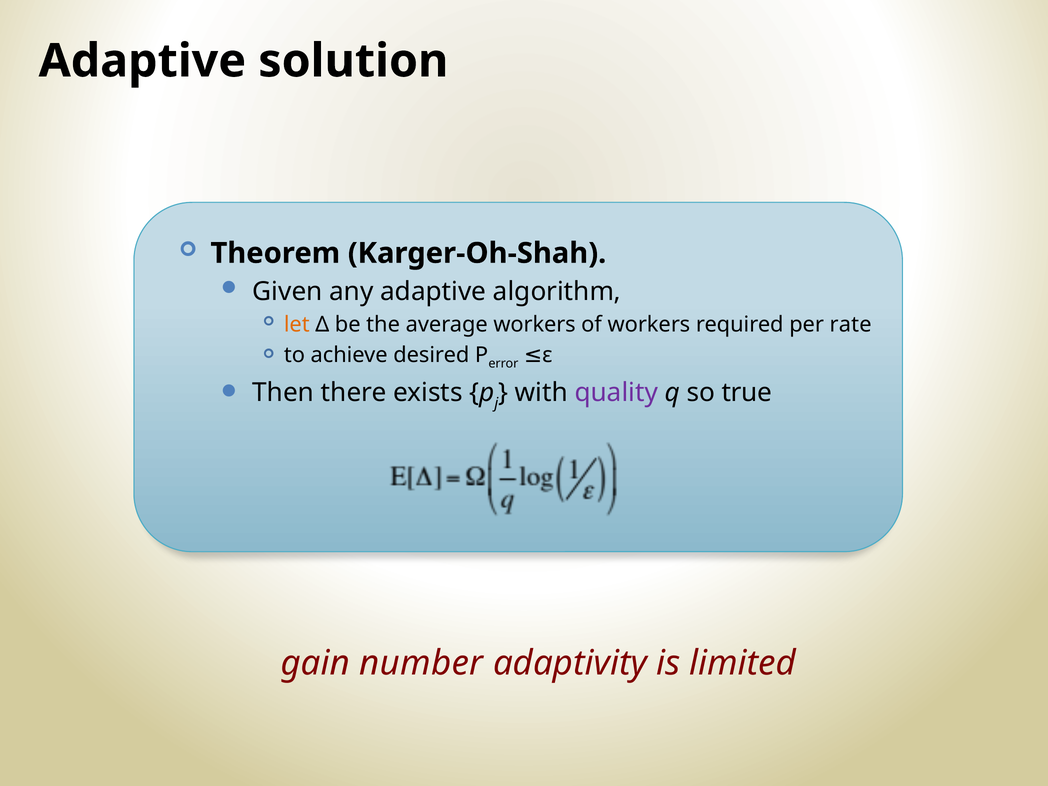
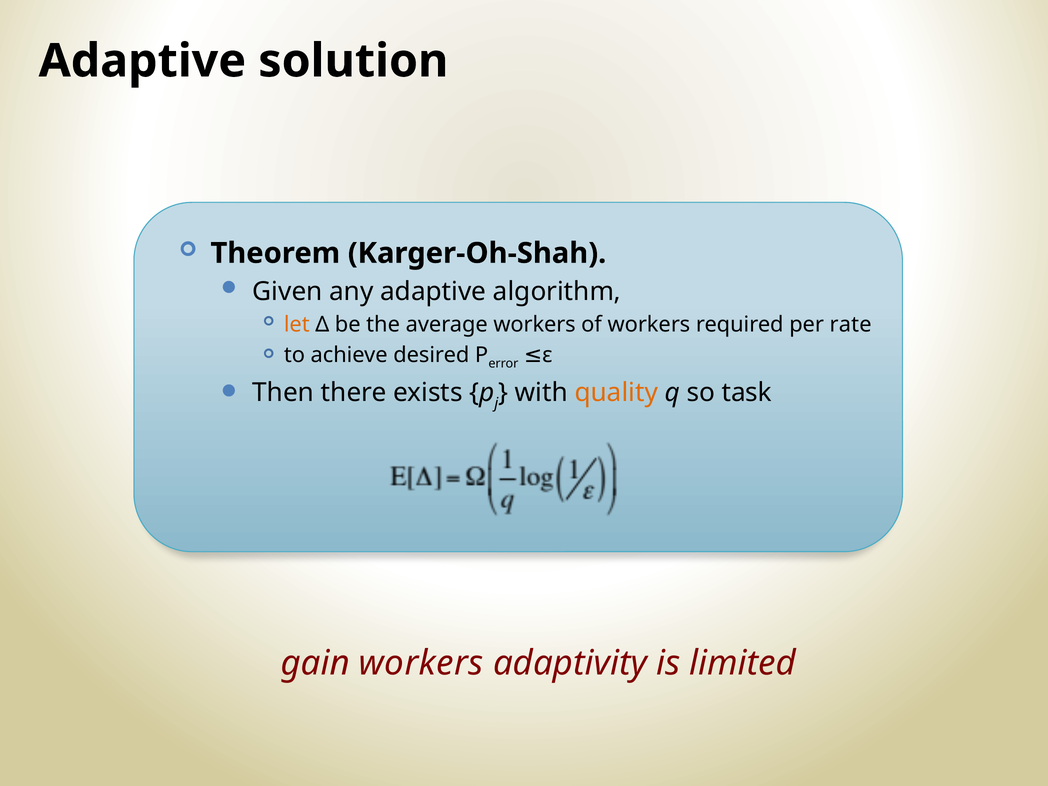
quality colour: purple -> orange
true: true -> task
gain number: number -> workers
